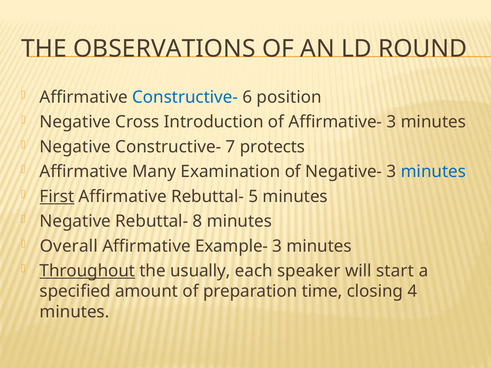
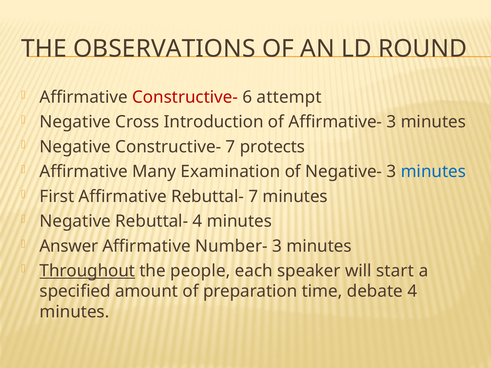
Constructive- at (185, 97) colour: blue -> red
position: position -> attempt
First underline: present -> none
Rebuttal- 5: 5 -> 7
Rebuttal- 8: 8 -> 4
Overall: Overall -> Answer
Example-: Example- -> Number-
usually: usually -> people
closing: closing -> debate
